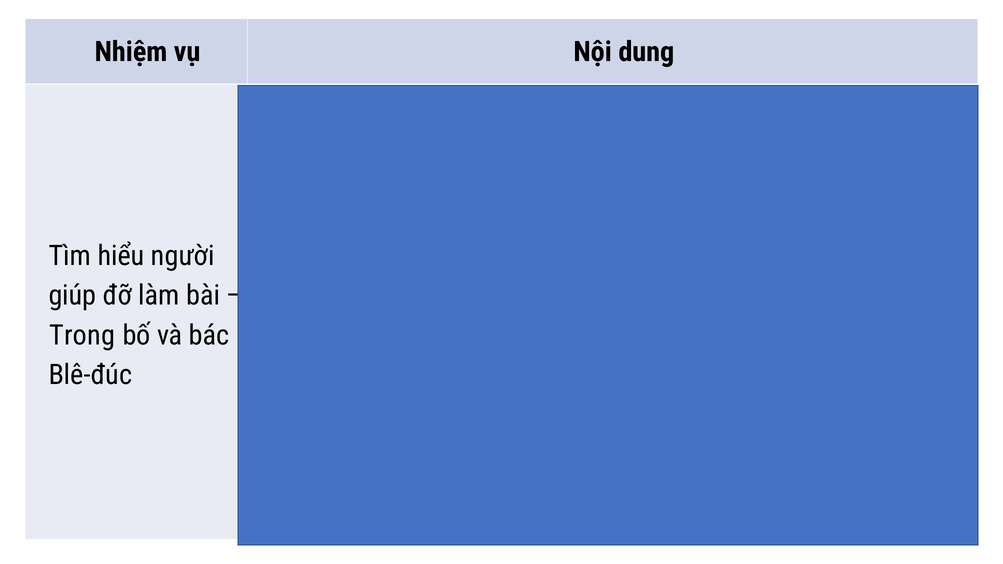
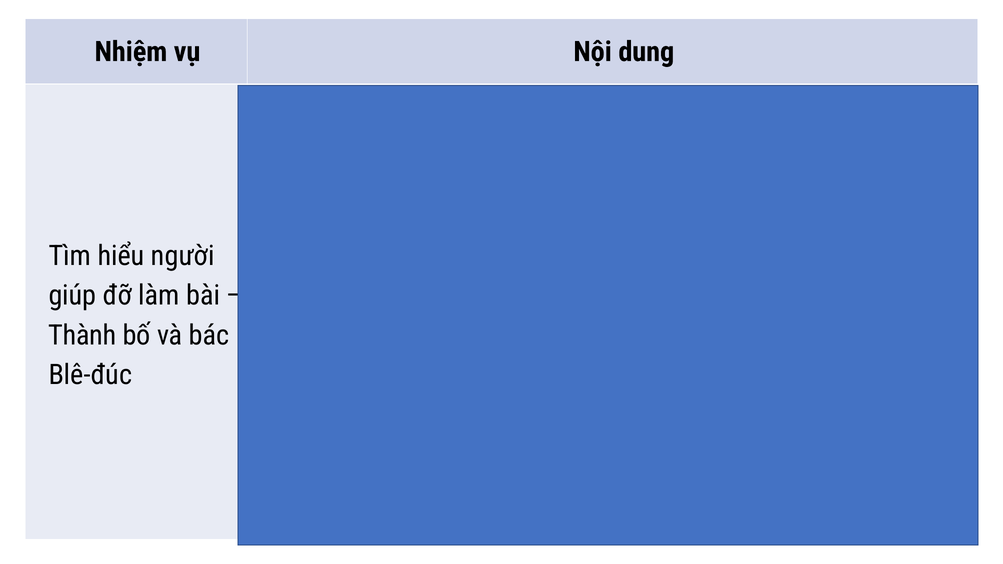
Trong: Trong -> Thành
